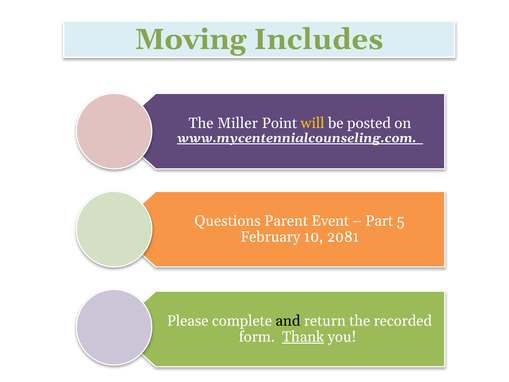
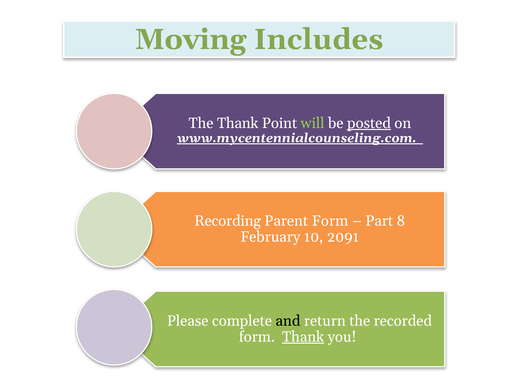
The Miller: Miller -> Thank
will colour: yellow -> light green
posted underline: none -> present
Questions: Questions -> Recording
Parent Event: Event -> Form
5: 5 -> 8
2081: 2081 -> 2091
